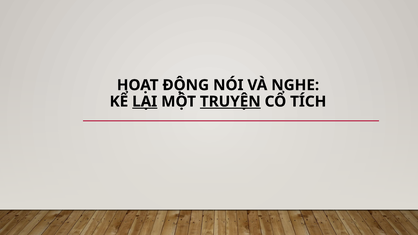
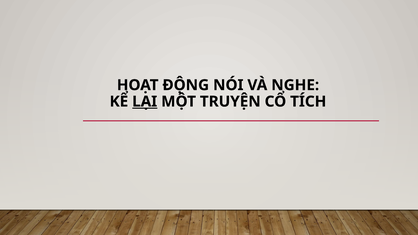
TRUYỆN underline: present -> none
